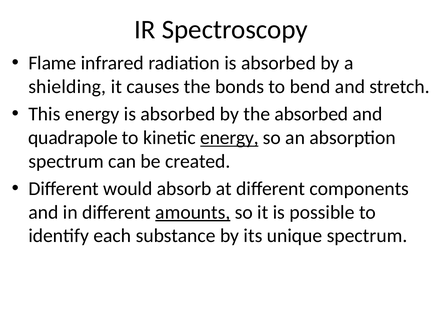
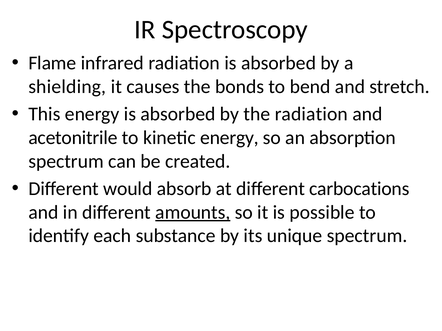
the absorbed: absorbed -> radiation
quadrapole: quadrapole -> acetonitrile
energy at (229, 138) underline: present -> none
components: components -> carbocations
